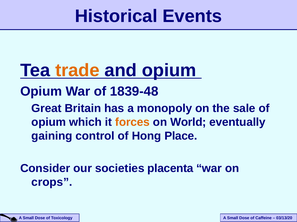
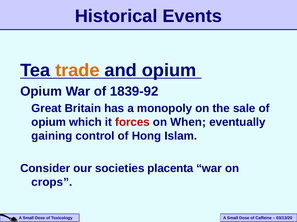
1839-48: 1839-48 -> 1839-92
forces colour: orange -> red
World: World -> When
Place: Place -> Islam
